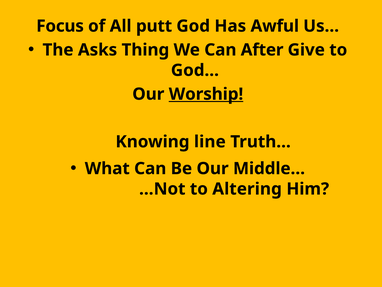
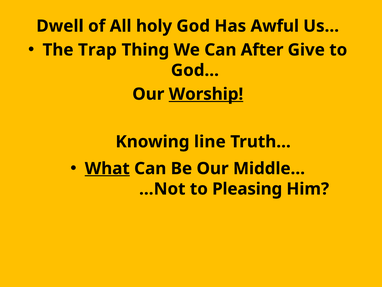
Focus: Focus -> Dwell
putt: putt -> holy
Asks: Asks -> Trap
What underline: none -> present
Altering: Altering -> Pleasing
